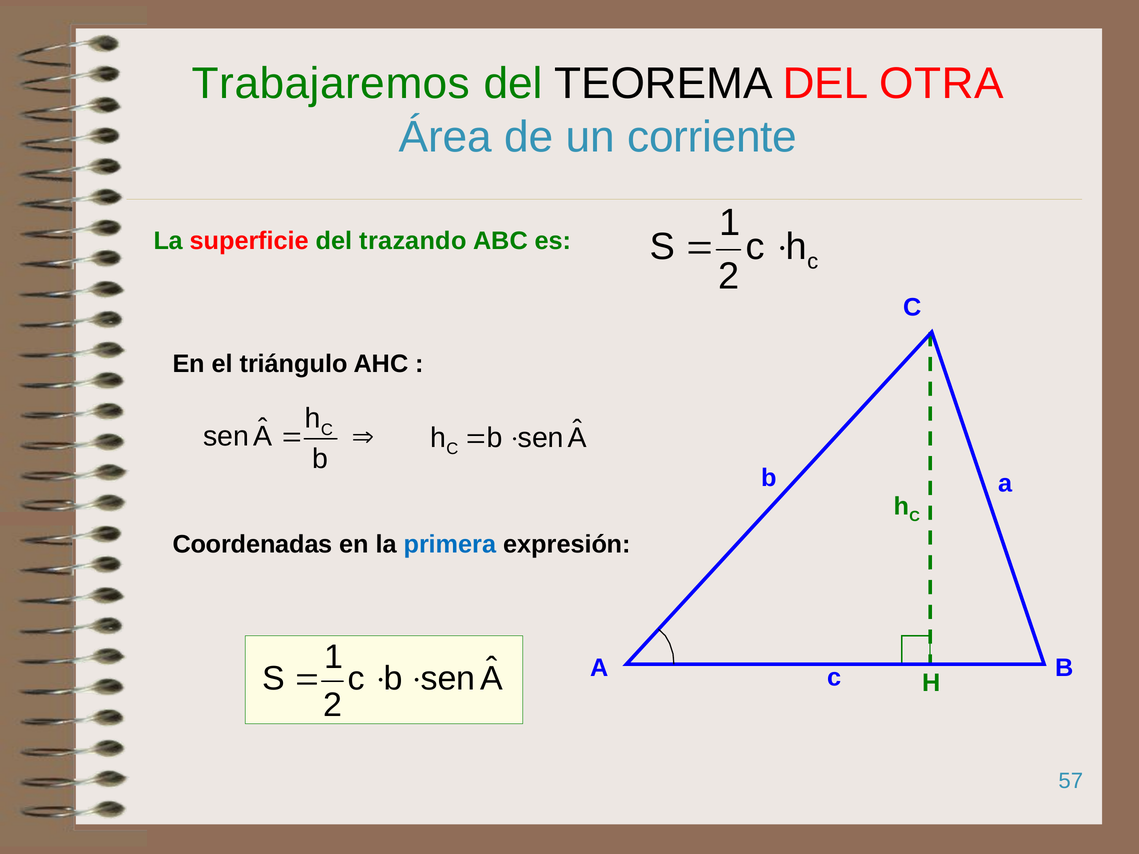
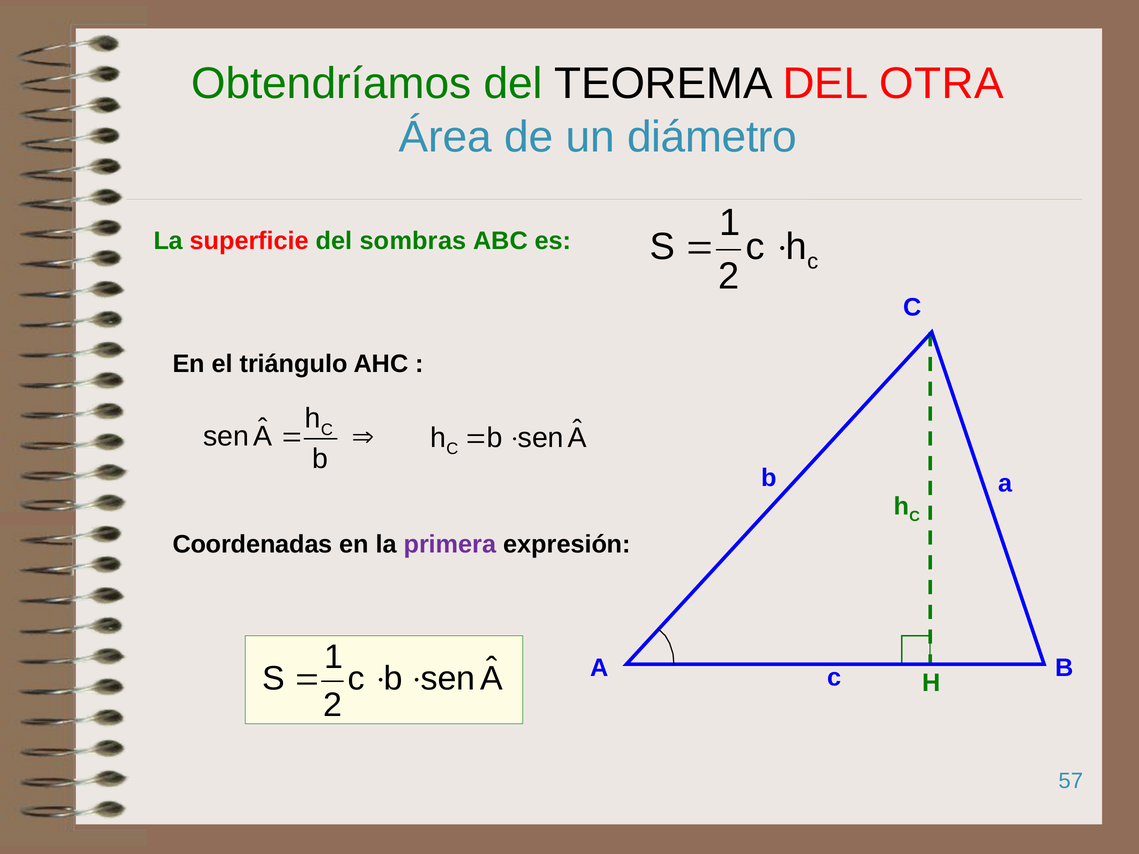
Trabajaremos: Trabajaremos -> Obtendríamos
corriente: corriente -> diámetro
trazando: trazando -> sombras
primera colour: blue -> purple
